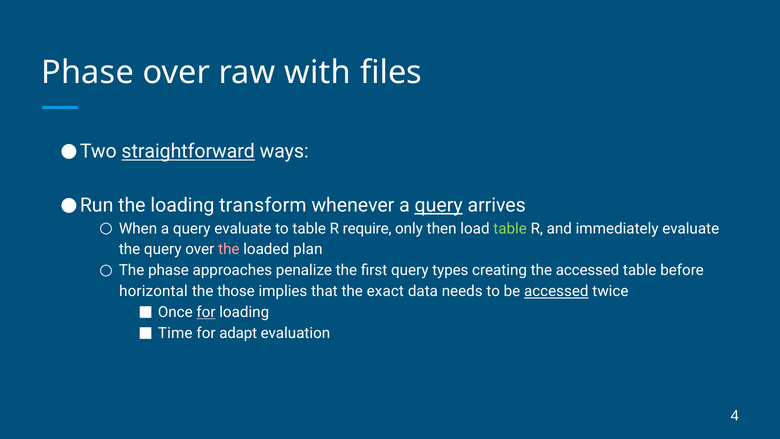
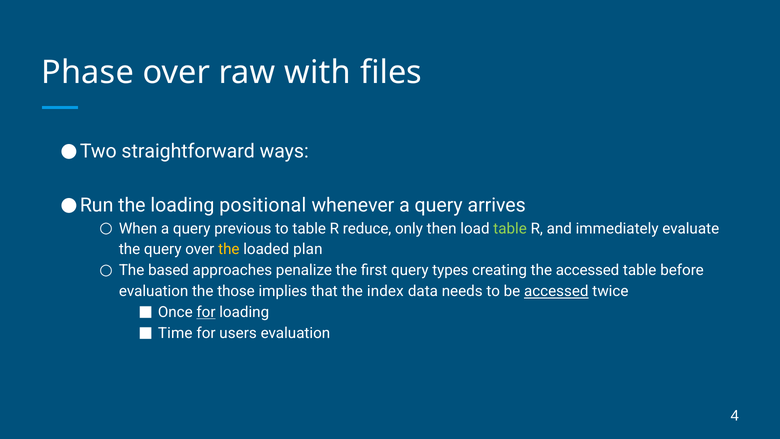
straightforward underline: present -> none
transform: transform -> positional
query at (439, 205) underline: present -> none
query evaluate: evaluate -> previous
require: require -> reduce
the at (229, 249) colour: pink -> yellow
The phase: phase -> based
horizontal at (153, 291): horizontal -> evaluation
exact: exact -> index
adapt: adapt -> users
